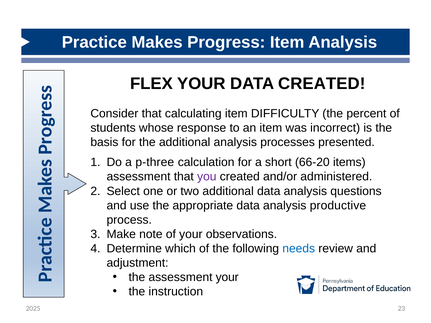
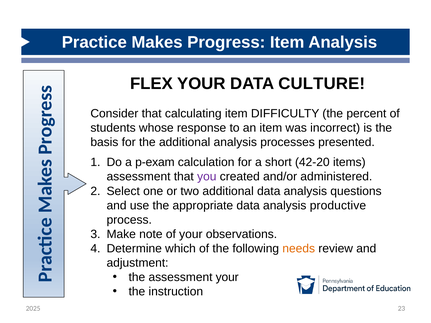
DATA CREATED: CREATED -> CULTURE
p-three: p-three -> p-exam
66-20: 66-20 -> 42-20
needs colour: blue -> orange
